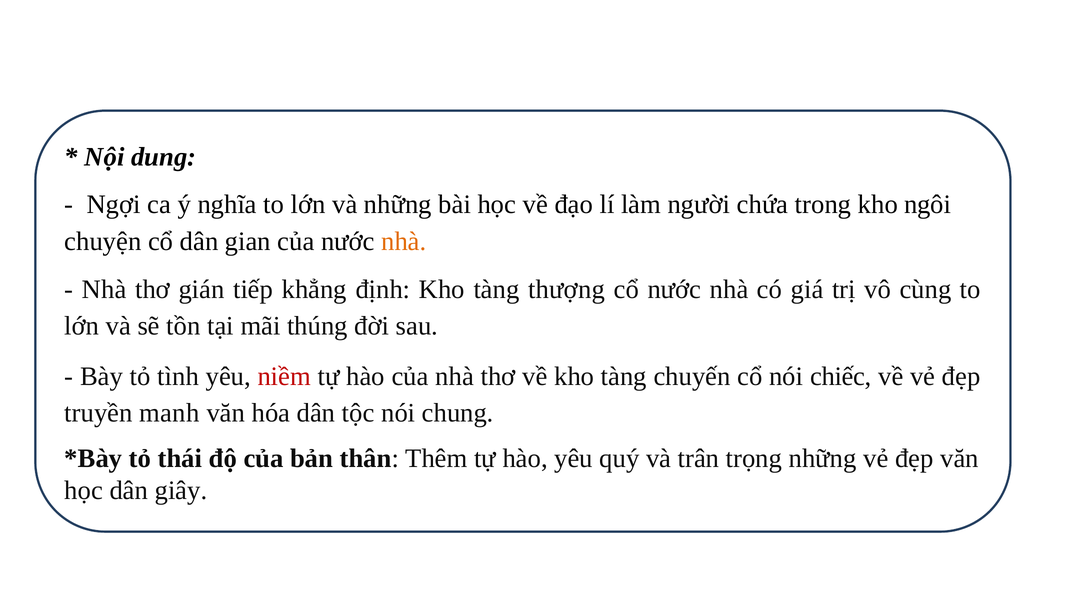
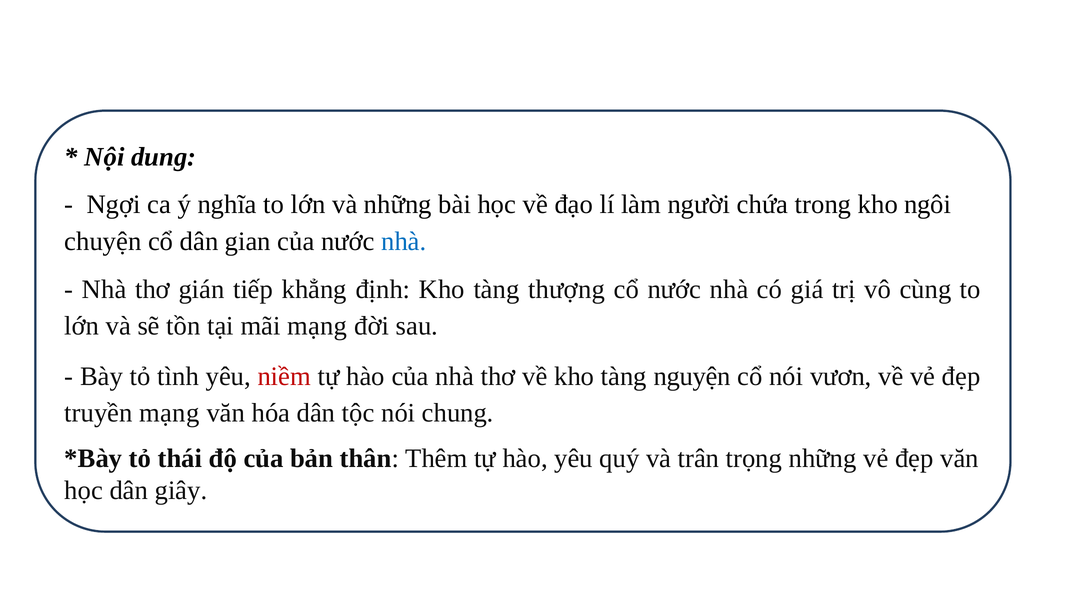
nhà at (404, 241) colour: orange -> blue
mãi thúng: thúng -> mạng
chuyến: chuyến -> nguyện
chiếc: chiếc -> vươn
truyền manh: manh -> mạng
